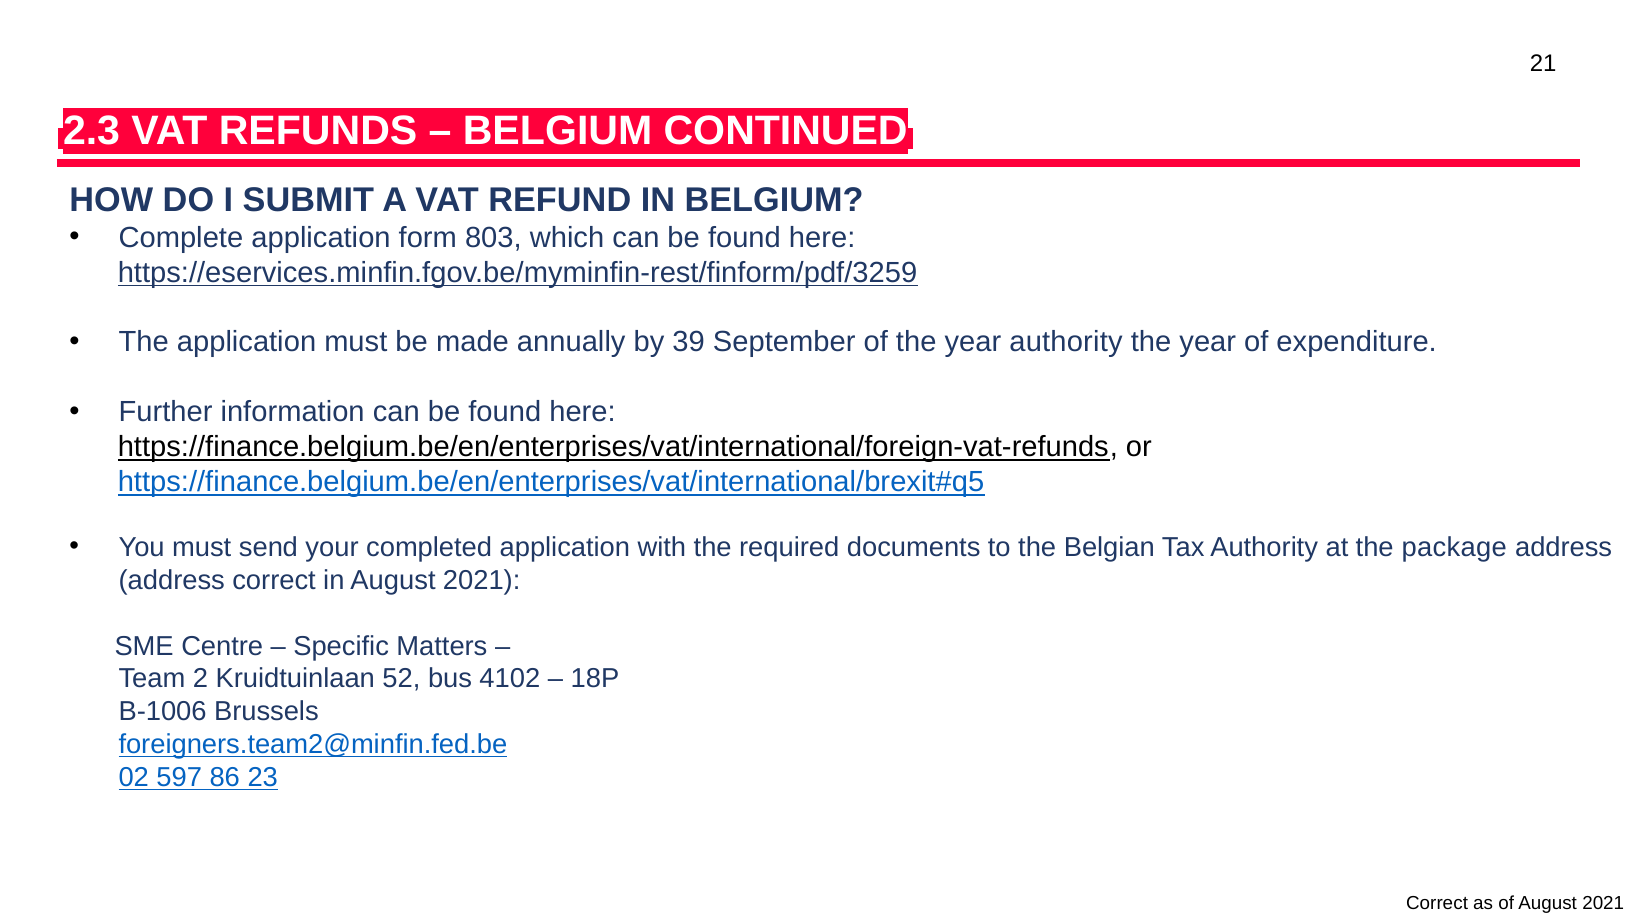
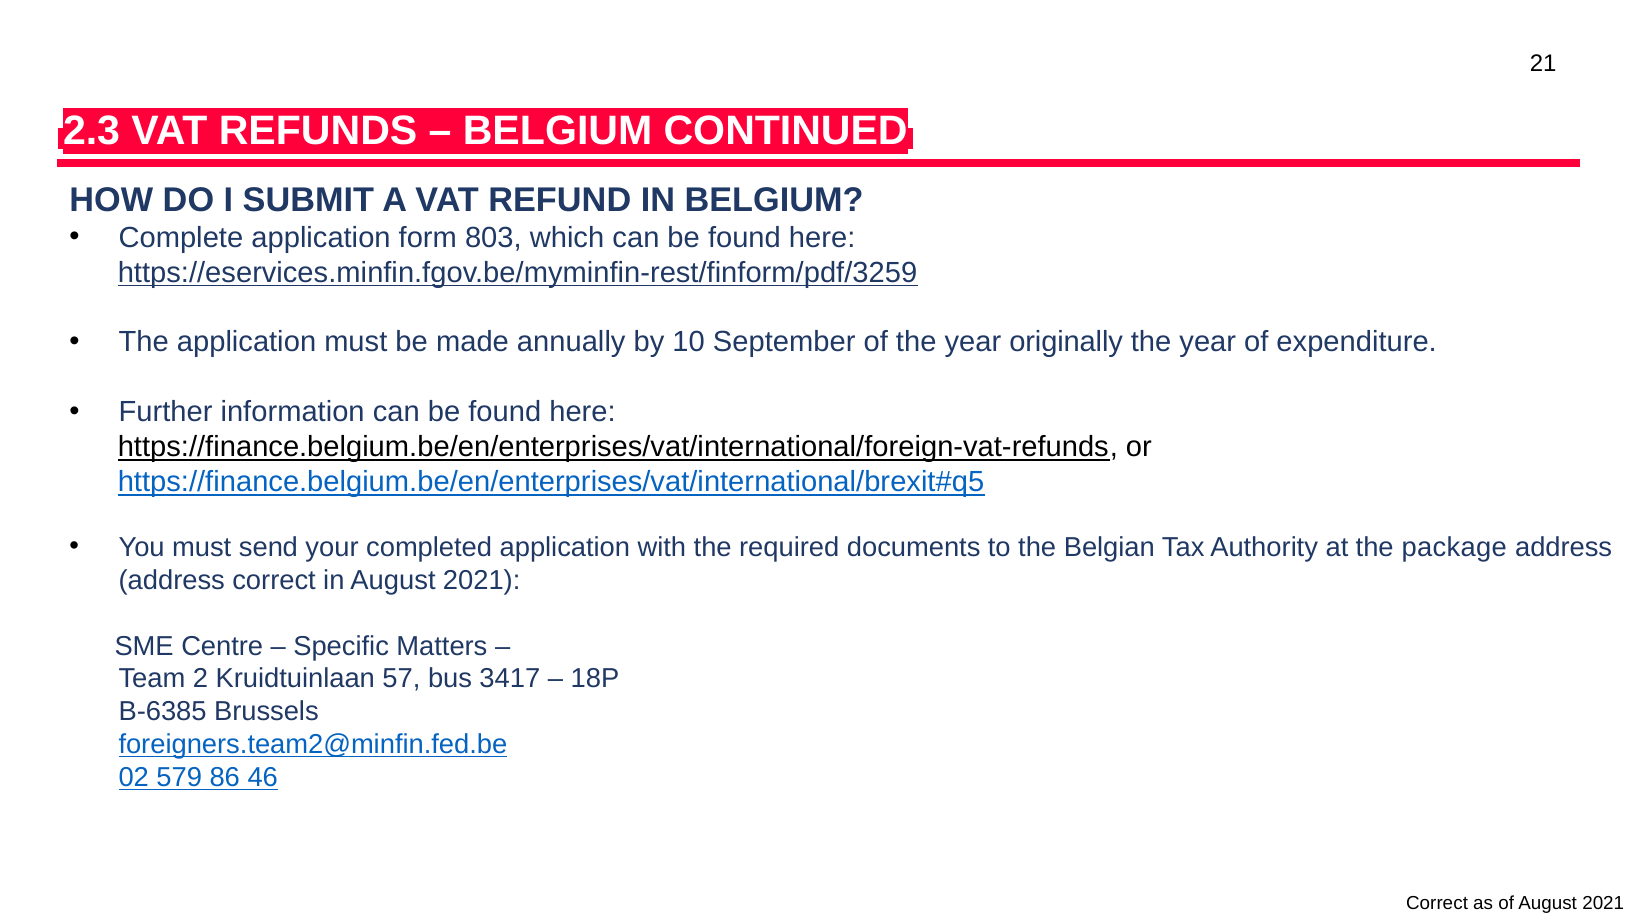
39: 39 -> 10
year authority: authority -> originally
52: 52 -> 57
4102: 4102 -> 3417
B-1006: B-1006 -> B-6385
597: 597 -> 579
23: 23 -> 46
